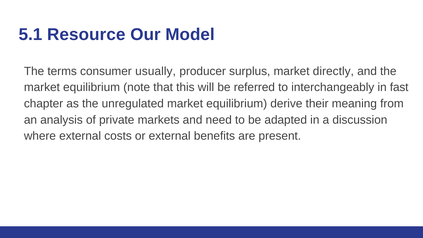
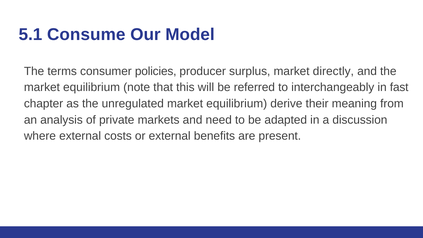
Resource: Resource -> Consume
usually: usually -> policies
